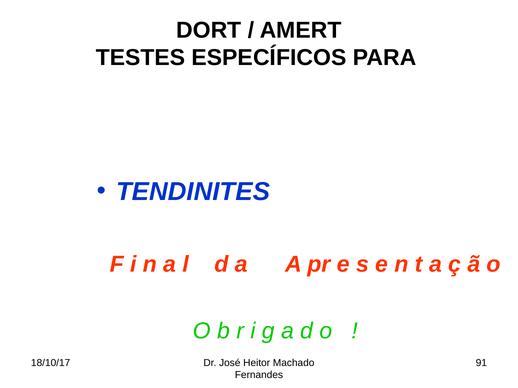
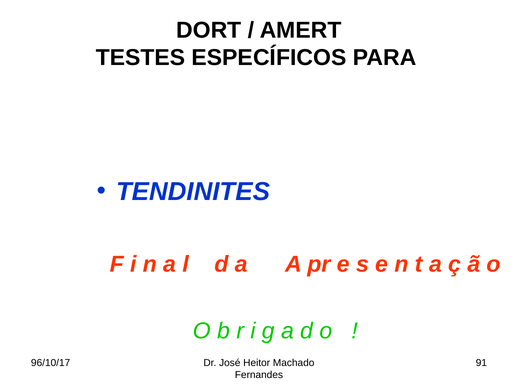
18/10/17: 18/10/17 -> 96/10/17
